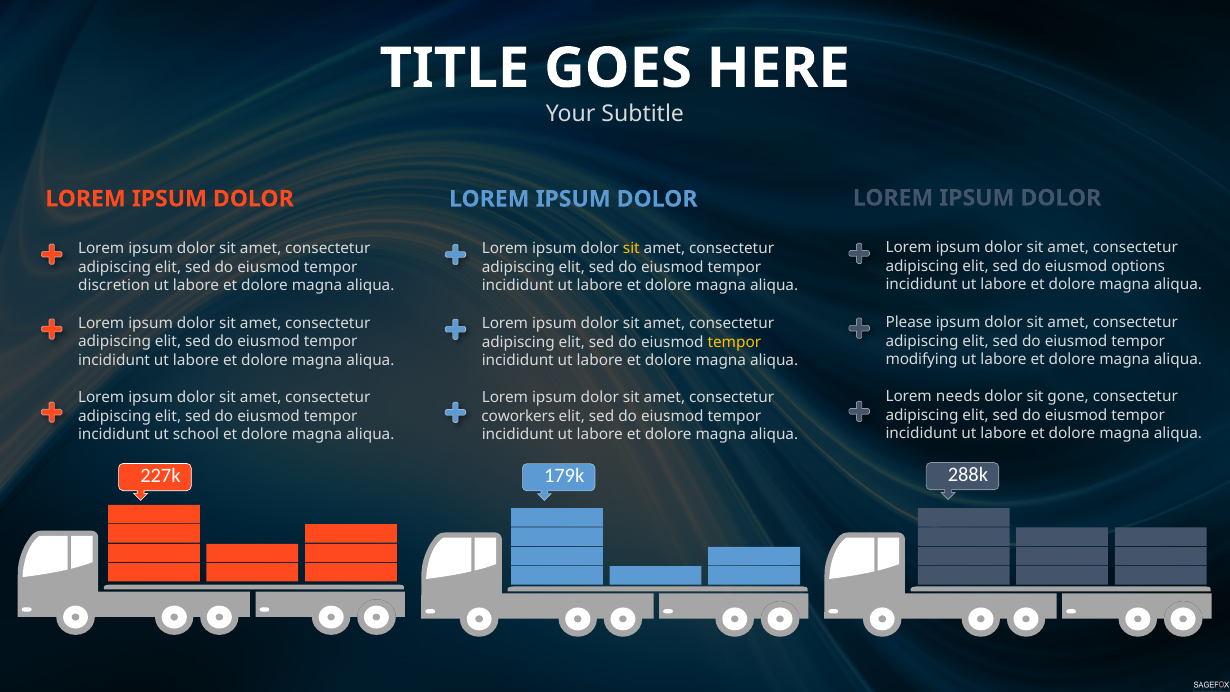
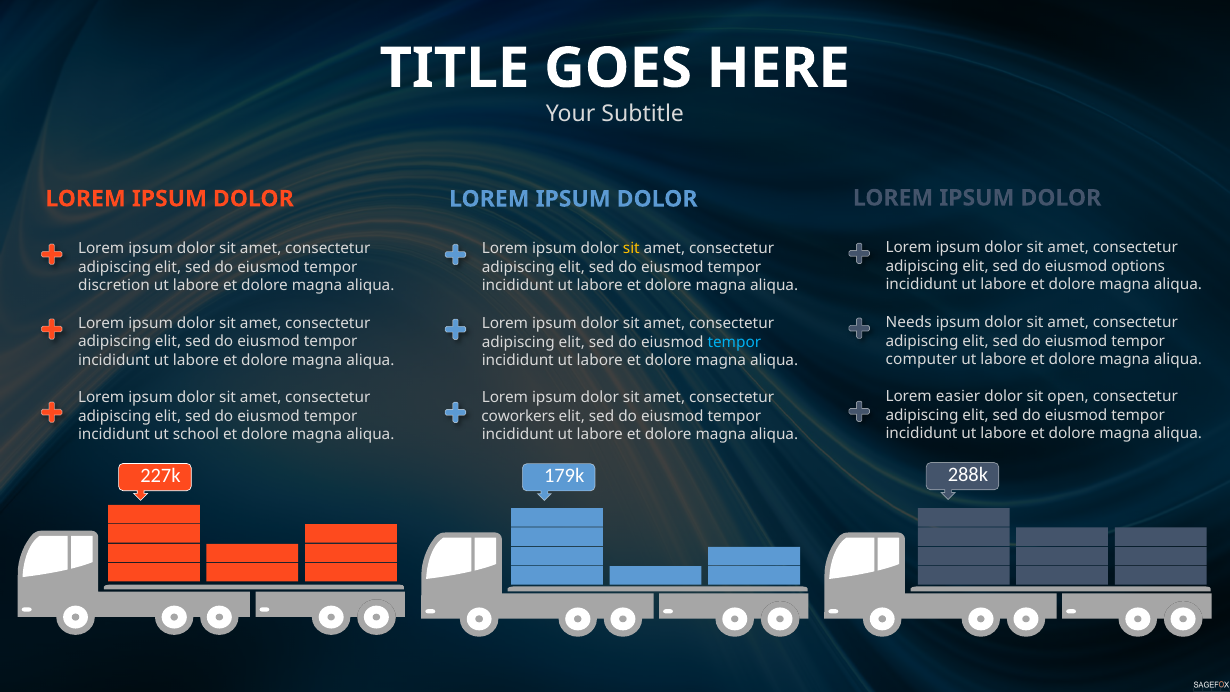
Please: Please -> Needs
tempor at (734, 342) colour: yellow -> light blue
modifying: modifying -> computer
needs: needs -> easier
gone: gone -> open
